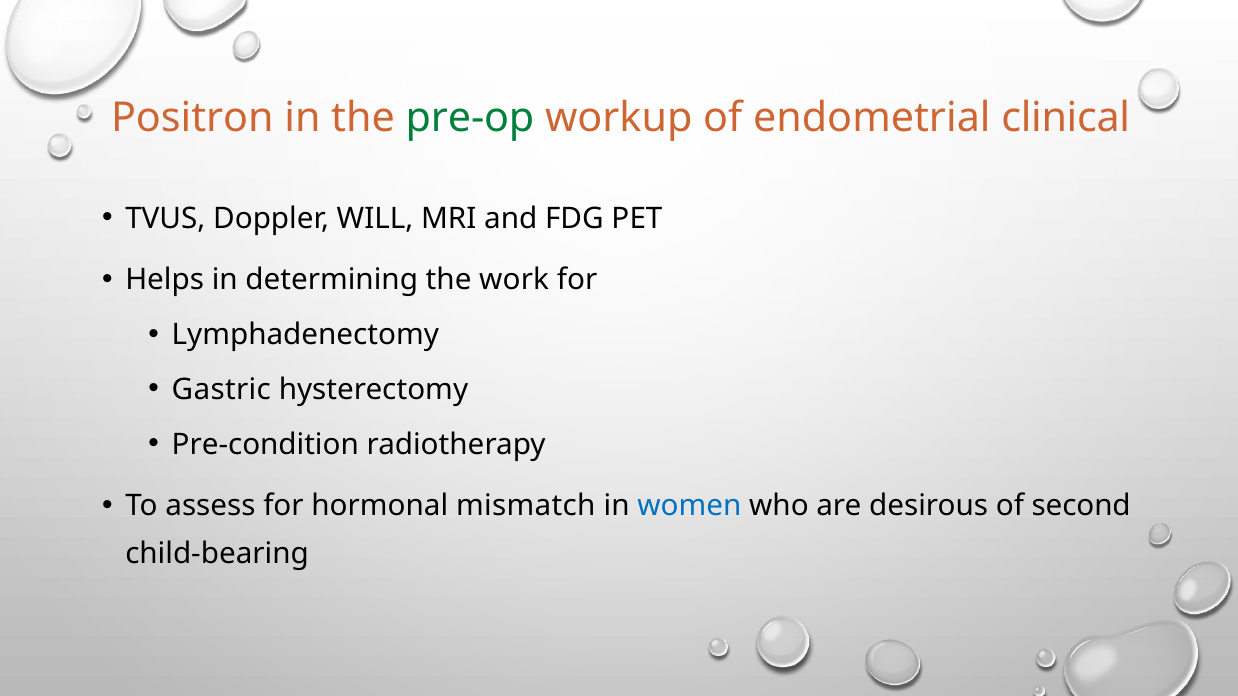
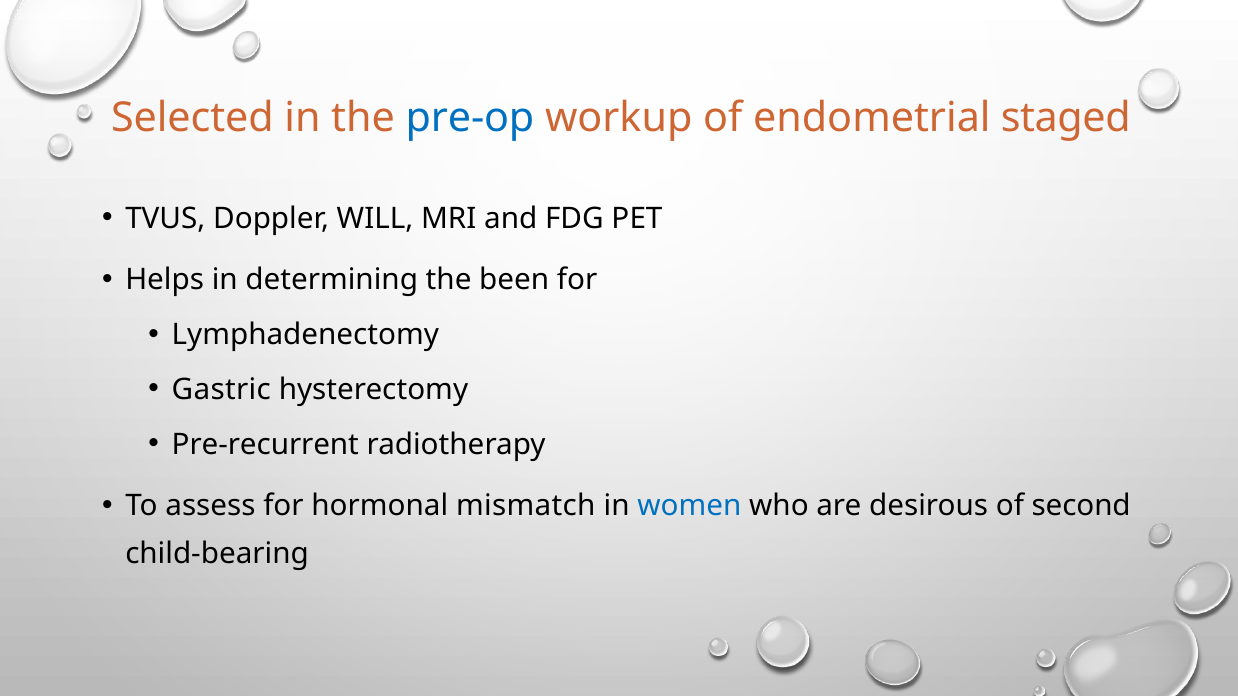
Positron: Positron -> Selected
pre-op colour: green -> blue
clinical: clinical -> staged
work: work -> been
Pre-condition: Pre-condition -> Pre-recurrent
